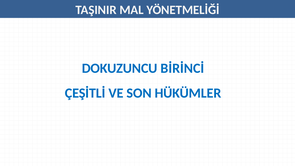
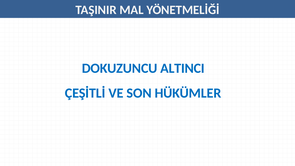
BİRİNCİ: BİRİNCİ -> ALTINCI
